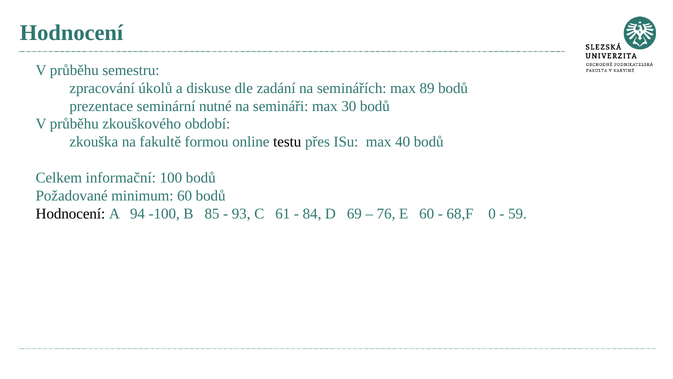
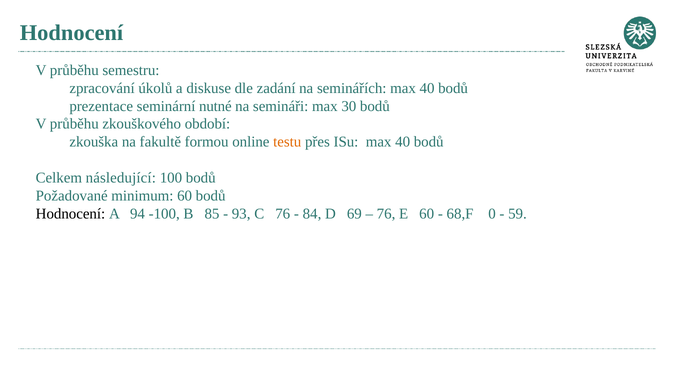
seminářích max 89: 89 -> 40
testu colour: black -> orange
informační: informační -> následující
C 61: 61 -> 76
